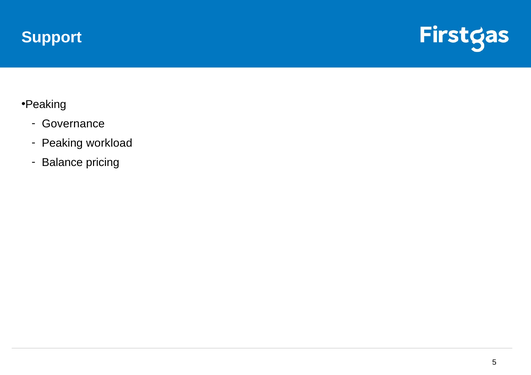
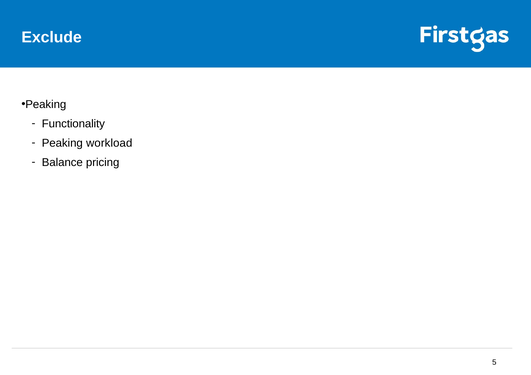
Support: Support -> Exclude
Governance: Governance -> Functionality
